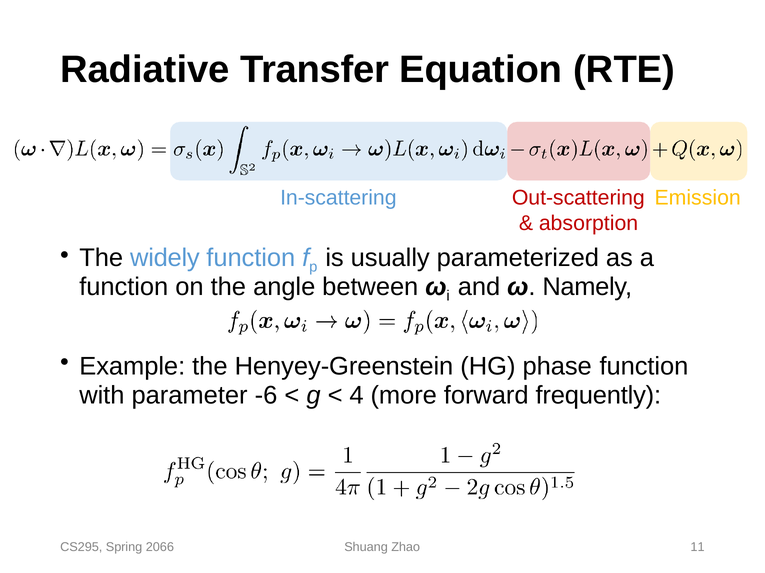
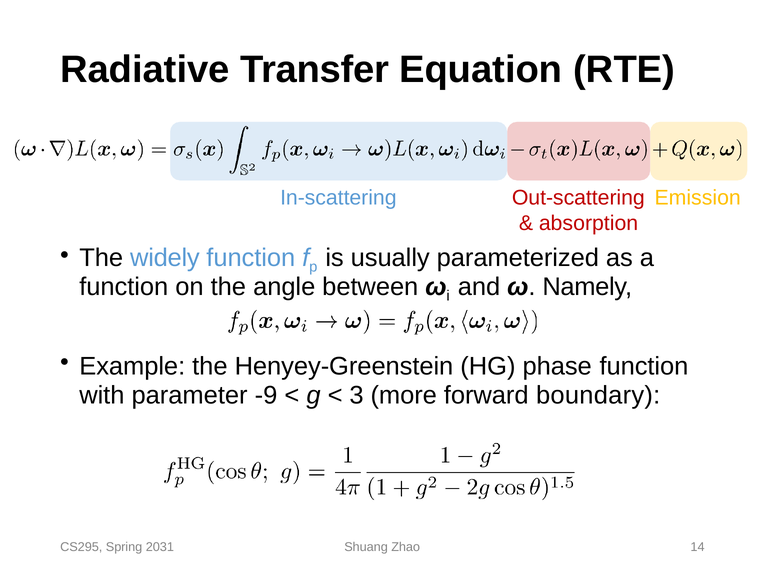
-6: -6 -> -9
4: 4 -> 3
frequently: frequently -> boundary
2066: 2066 -> 2031
11: 11 -> 14
